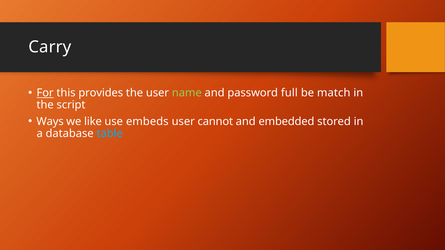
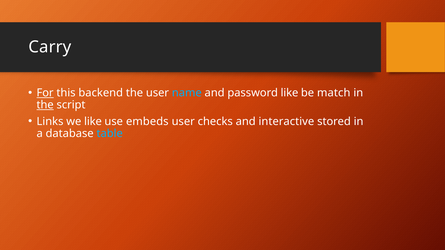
provides: provides -> backend
name colour: light green -> light blue
password full: full -> like
the at (45, 105) underline: none -> present
Ways: Ways -> Links
cannot: cannot -> checks
embedded: embedded -> interactive
